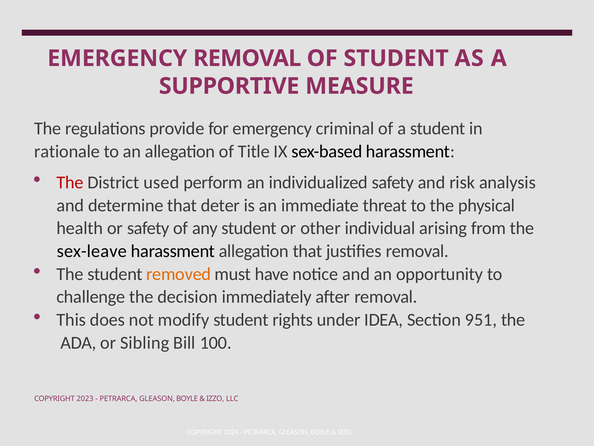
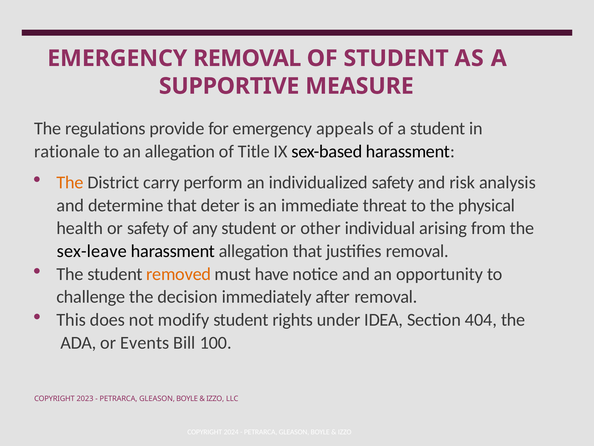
criminal: criminal -> appeals
The at (70, 182) colour: red -> orange
used: used -> carry
951: 951 -> 404
Sibling: Sibling -> Events
